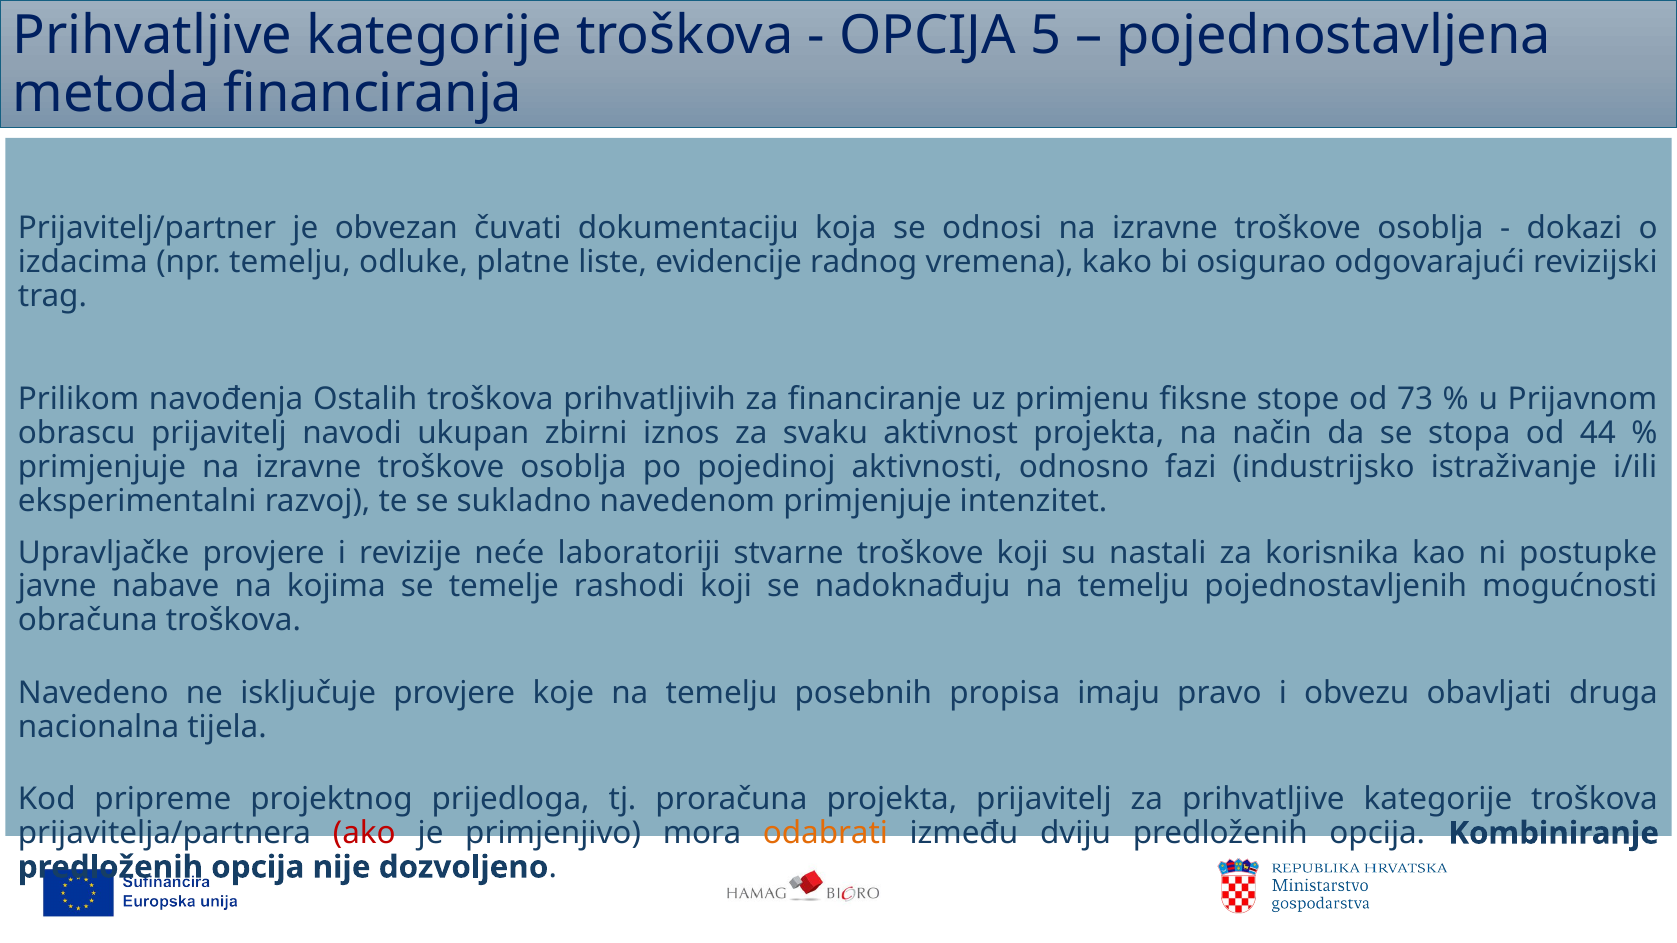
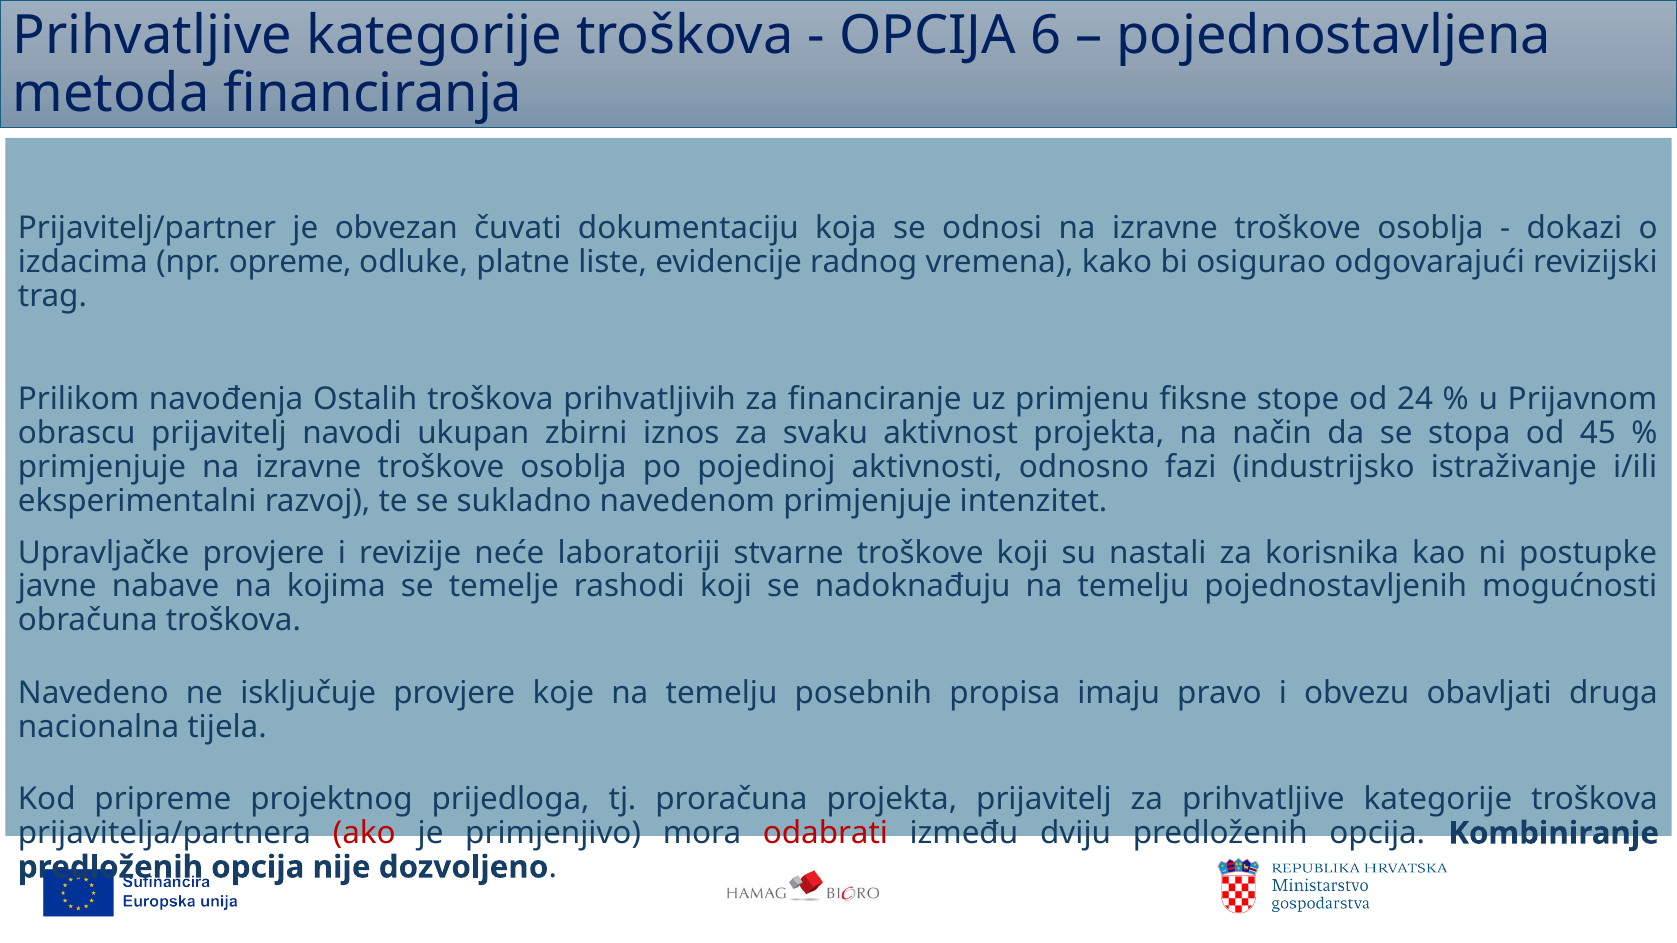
5: 5 -> 6
npr temelju: temelju -> opreme
73: 73 -> 24
44: 44 -> 45
odabrati colour: orange -> red
